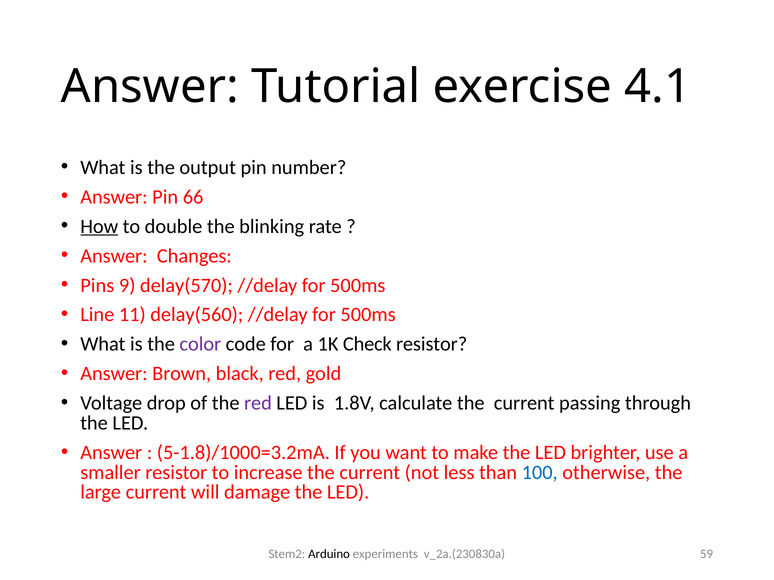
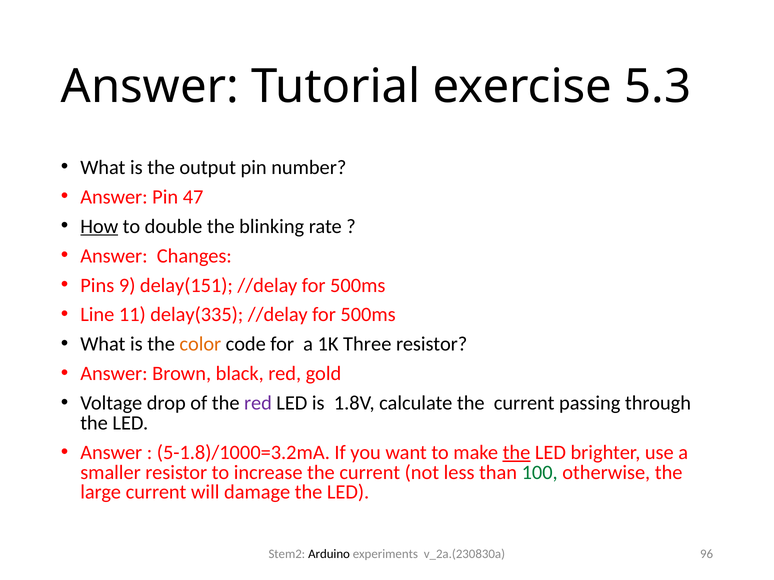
4.1: 4.1 -> 5.3
66: 66 -> 47
delay(570: delay(570 -> delay(151
delay(560: delay(560 -> delay(335
color colour: purple -> orange
Check: Check -> Three
the at (516, 453) underline: none -> present
100 colour: blue -> green
59: 59 -> 96
